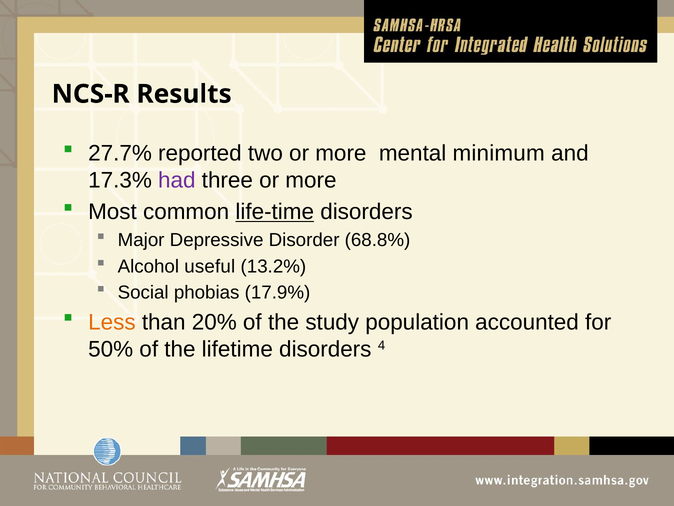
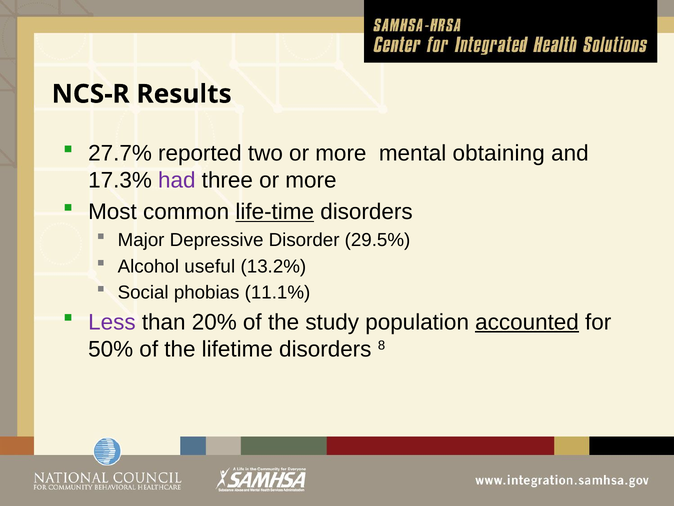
minimum: minimum -> obtaining
68.8%: 68.8% -> 29.5%
17.9%: 17.9% -> 11.1%
Less colour: orange -> purple
accounted underline: none -> present
4: 4 -> 8
